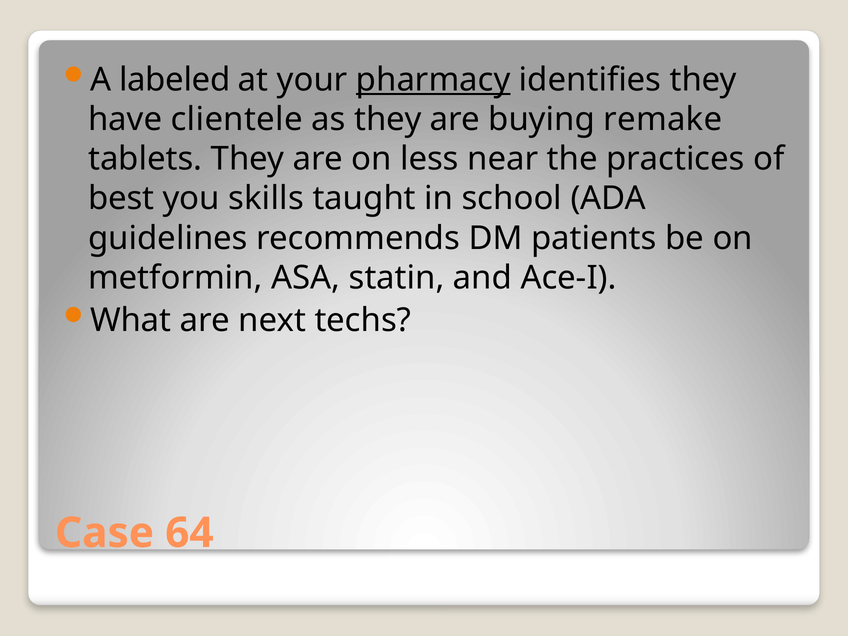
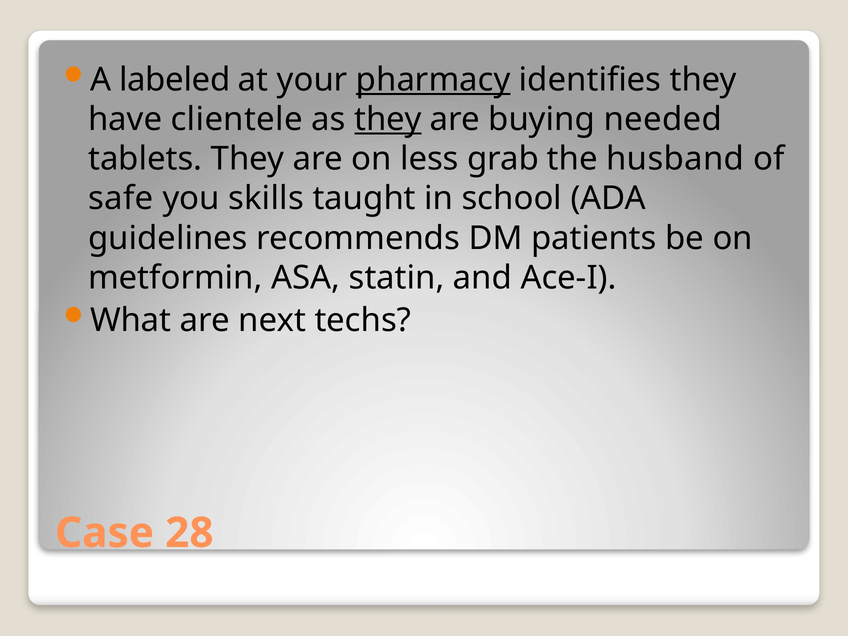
they at (388, 119) underline: none -> present
remake: remake -> needed
near: near -> grab
practices: practices -> husband
best: best -> safe
64: 64 -> 28
